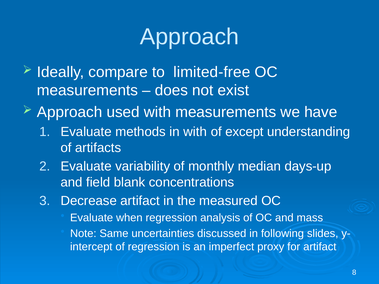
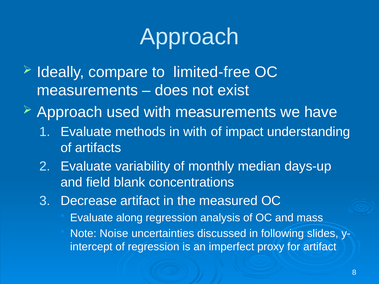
except: except -> impact
when: when -> along
Same: Same -> Noise
